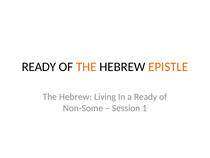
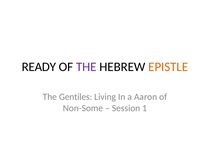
THE at (86, 67) colour: orange -> purple
Hebrew at (76, 97): Hebrew -> Gentiles
a Ready: Ready -> Aaron
